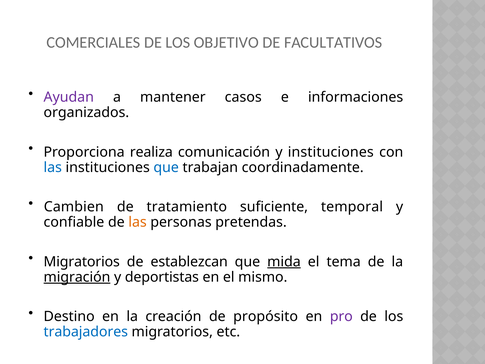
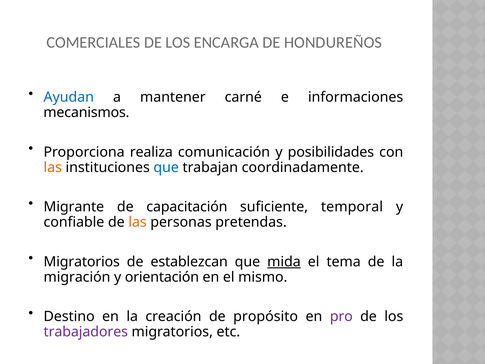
OBJETIVO: OBJETIVO -> ENCARGA
FACULTATIVOS: FACULTATIVOS -> HONDUREÑOS
Ayudan colour: purple -> blue
casos: casos -> carné
organizados: organizados -> mecanismos
y instituciones: instituciones -> posibilidades
las at (53, 167) colour: blue -> orange
Cambien: Cambien -> Migrante
tratamiento: tratamiento -> capacitación
migración underline: present -> none
deportistas: deportistas -> orientación
trabajadores colour: blue -> purple
